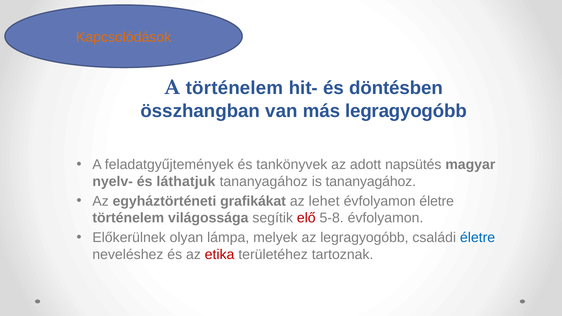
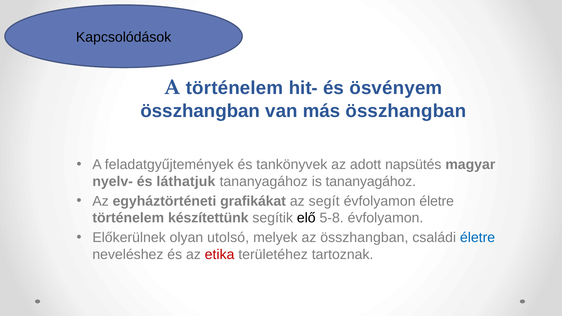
Kapcsolódások colour: orange -> black
döntésben: döntésben -> ösvényem
más legragyogóbb: legragyogóbb -> összhangban
lehet: lehet -> segít
világossága: világossága -> készítettünk
elő colour: red -> black
lámpa: lámpa -> utolsó
az legragyogóbb: legragyogóbb -> összhangban
